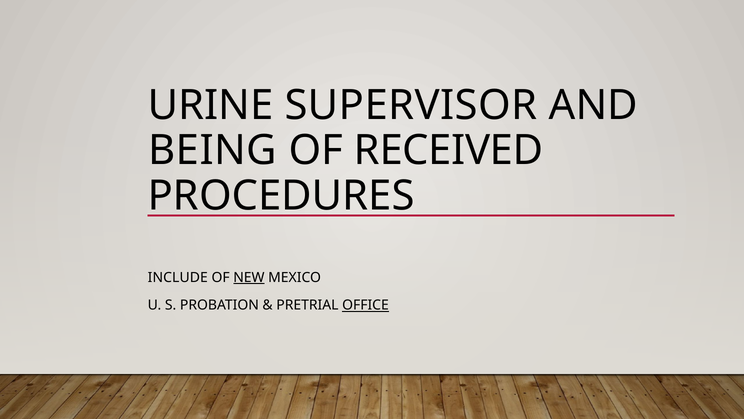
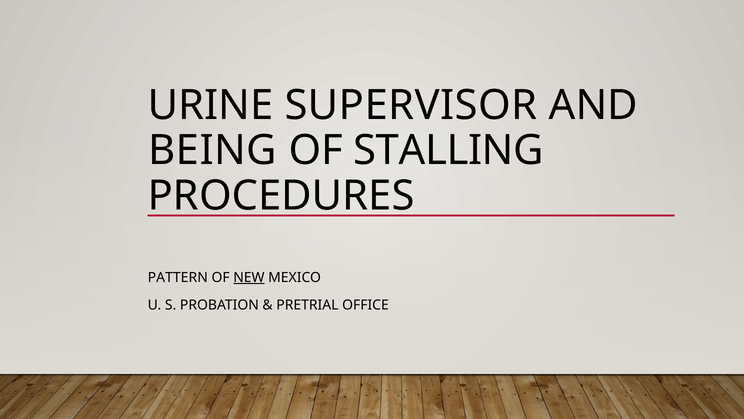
RECEIVED: RECEIVED -> STALLING
INCLUDE: INCLUDE -> PATTERN
OFFICE underline: present -> none
